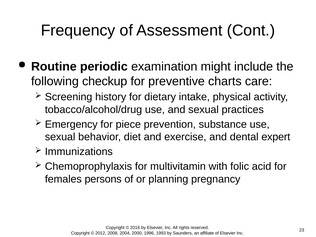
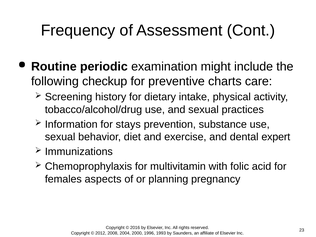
Emergency: Emergency -> Information
piece: piece -> stays
persons: persons -> aspects
